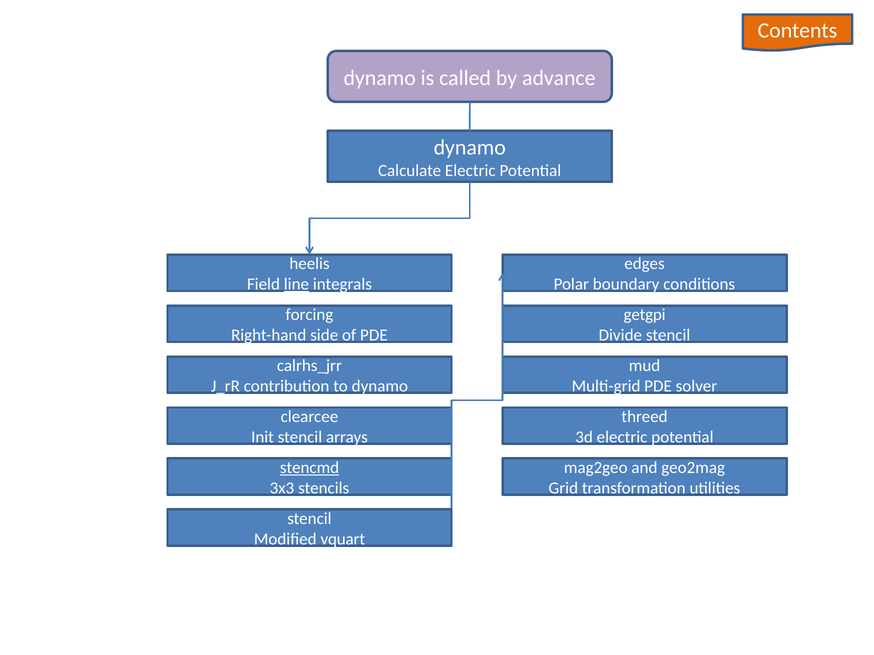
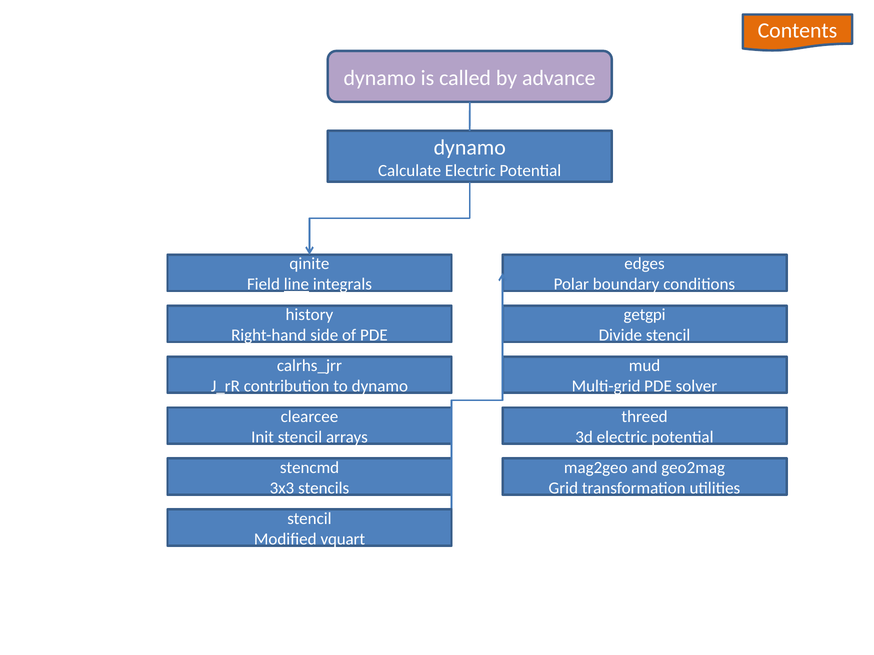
heelis: heelis -> qinite
forcing: forcing -> history
stencmd underline: present -> none
